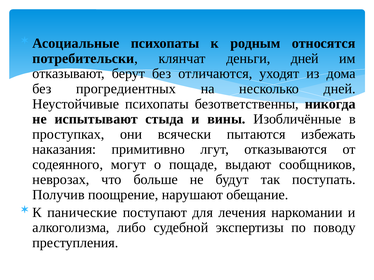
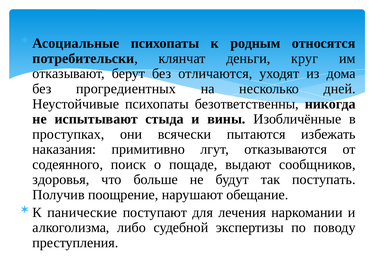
деньги дней: дней -> круг
могут: могут -> поиск
неврозах: неврозах -> здоровья
